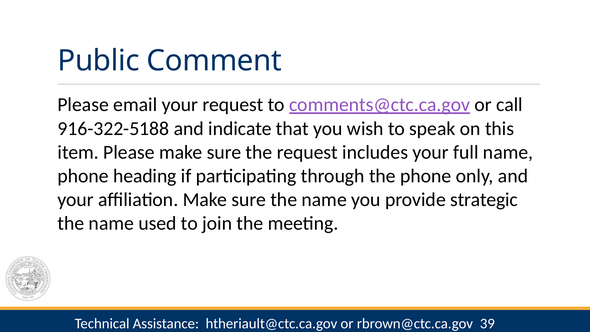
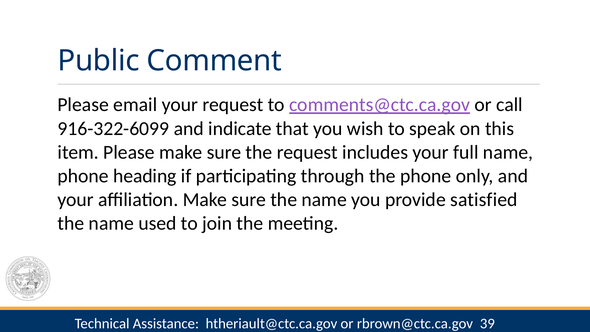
916-322-5188: 916-322-5188 -> 916-322-6099
strategic: strategic -> satisfied
